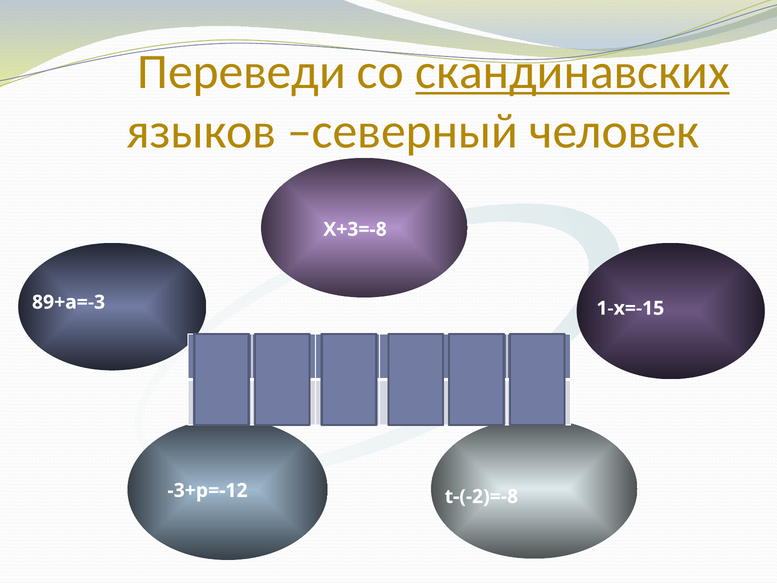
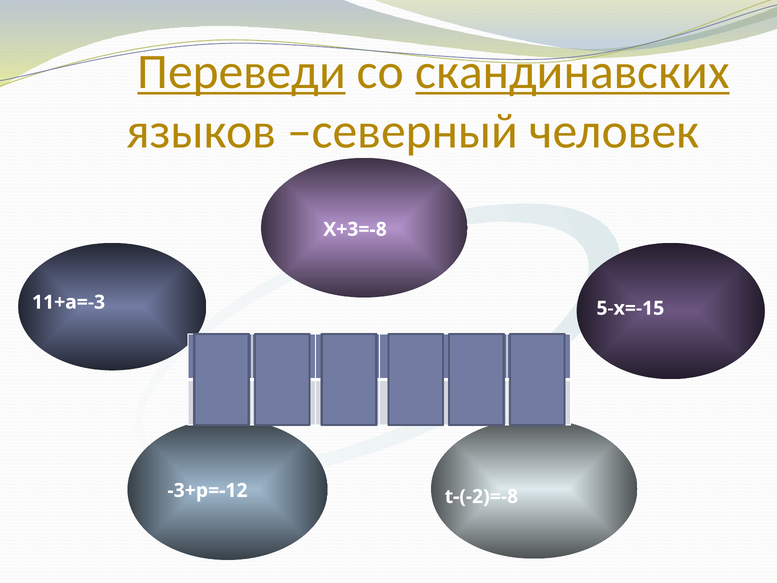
Переведи underline: none -> present
89+а=-3: 89+а=-3 -> 11+а=-3
1-х=-15: 1-х=-15 -> 5-х=-15
